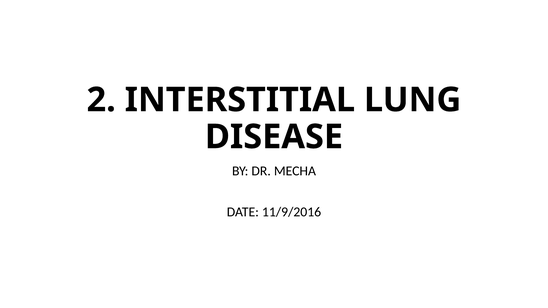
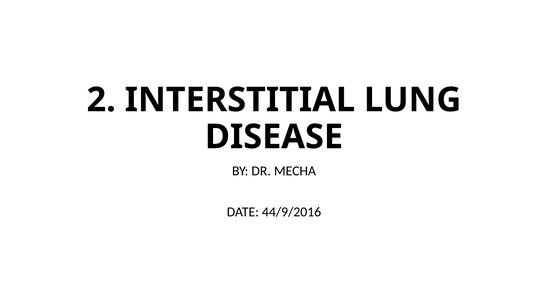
11/9/2016: 11/9/2016 -> 44/9/2016
